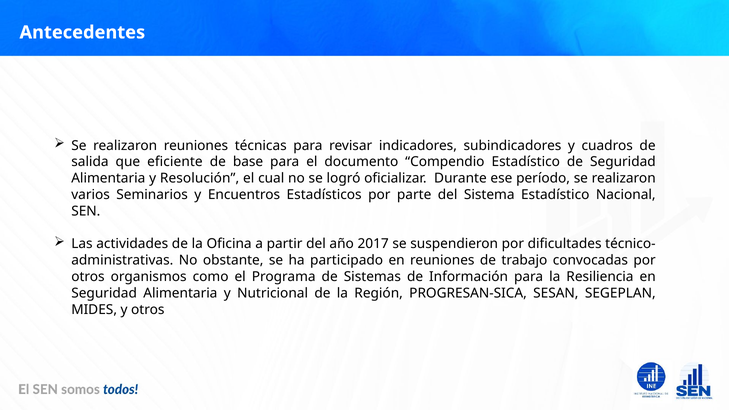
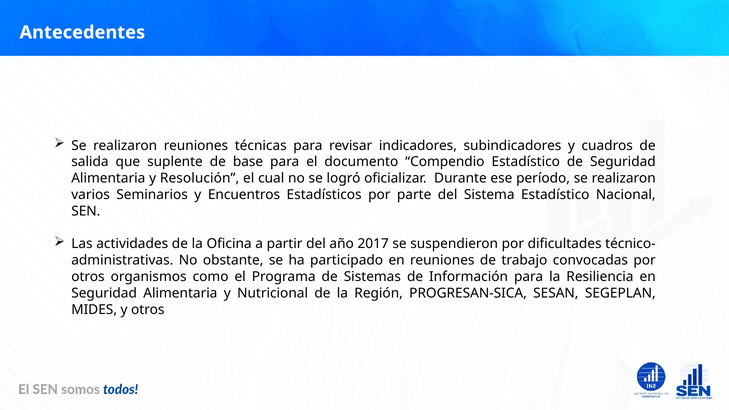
eficiente: eficiente -> suplente
